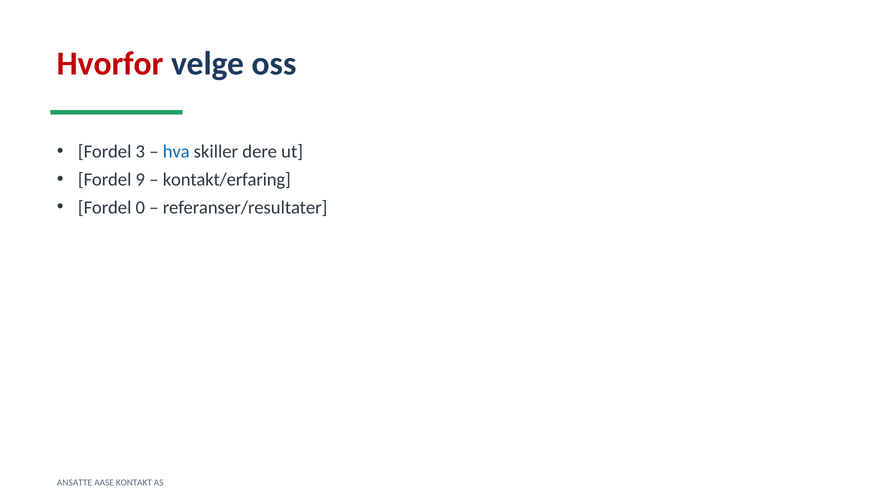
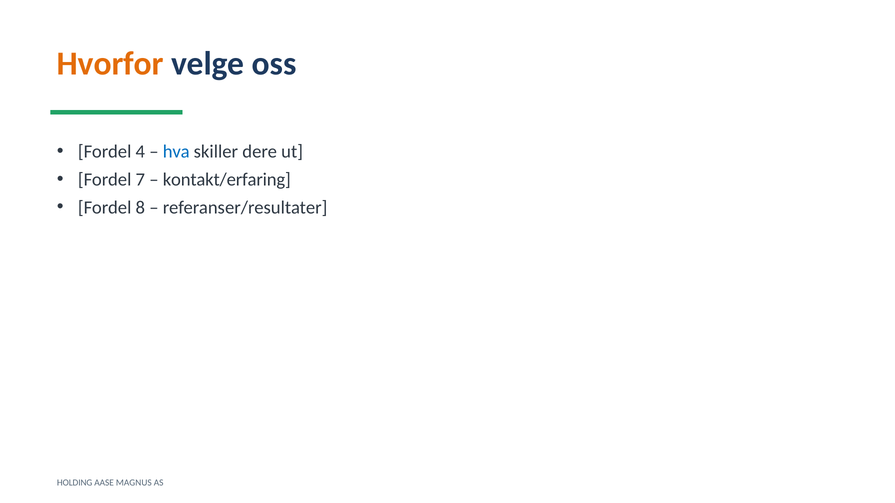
Hvorfor colour: red -> orange
3: 3 -> 4
9: 9 -> 7
0: 0 -> 8
ANSATTE: ANSATTE -> HOLDING
KONTAKT: KONTAKT -> MAGNUS
